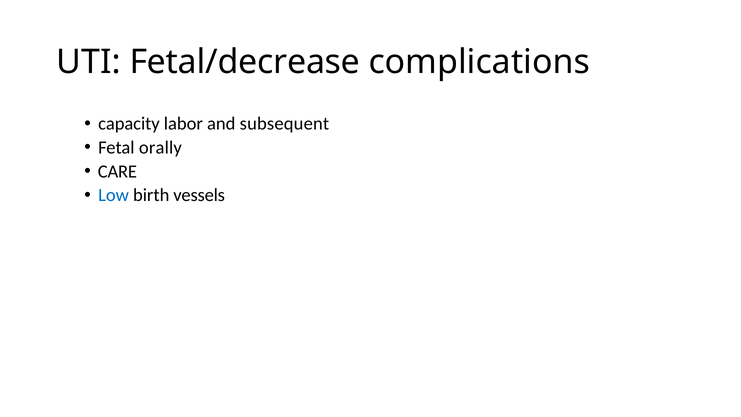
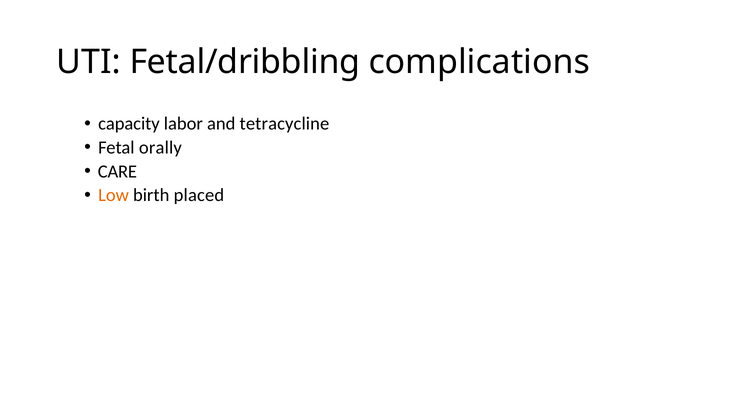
Fetal/decrease: Fetal/decrease -> Fetal/dribbling
subsequent: subsequent -> tetracycline
Low colour: blue -> orange
vessels: vessels -> placed
